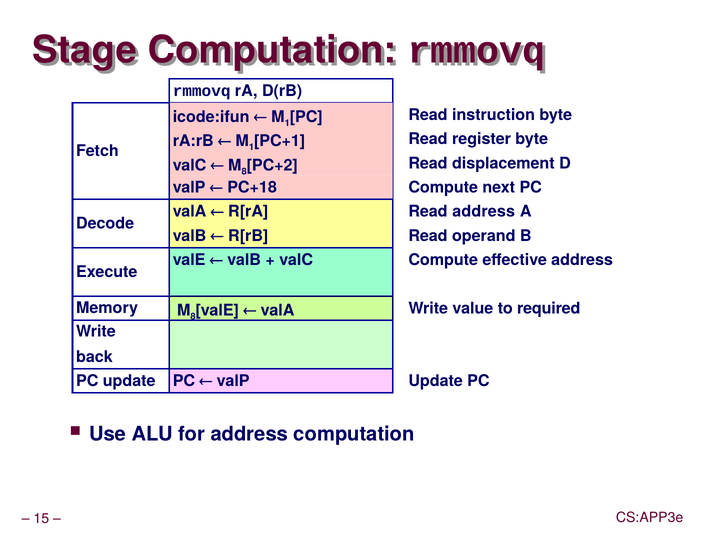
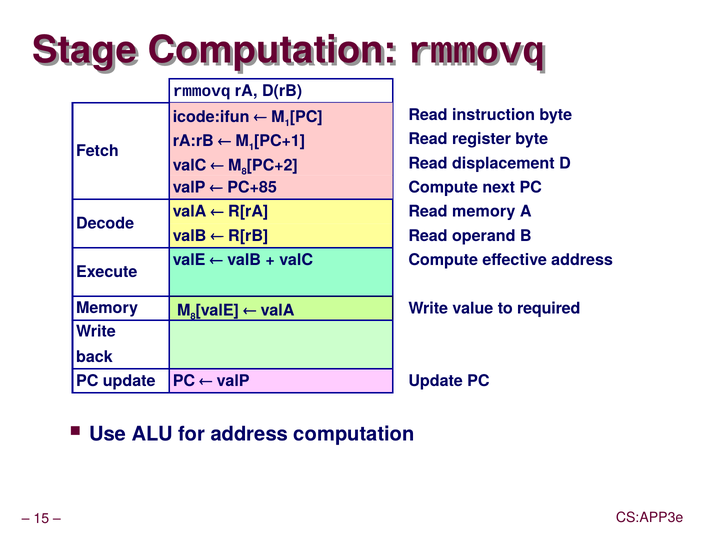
PC+18: PC+18 -> PC+85
Read address: address -> memory
